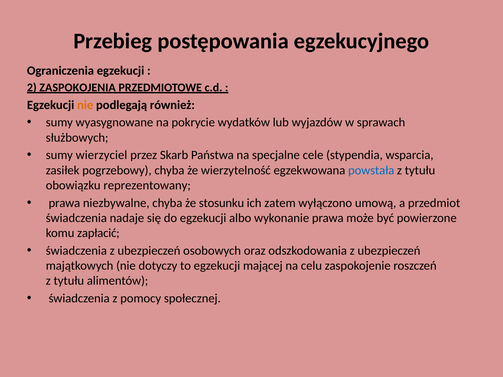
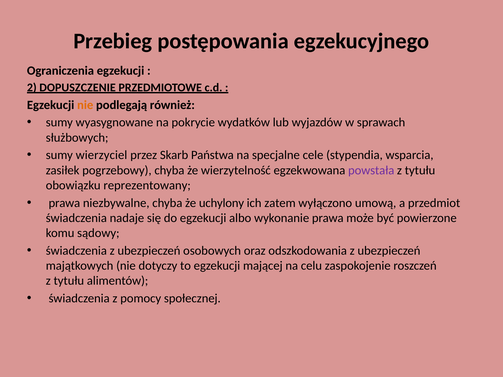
ZASPOKOJENIA: ZASPOKOJENIA -> DOPUSZCZENIE
powstała colour: blue -> purple
stosunku: stosunku -> uchylony
zapłacić: zapłacić -> sądowy
